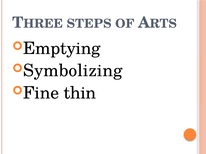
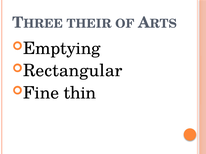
STEPS: STEPS -> THEIR
Symbolizing: Symbolizing -> Rectangular
